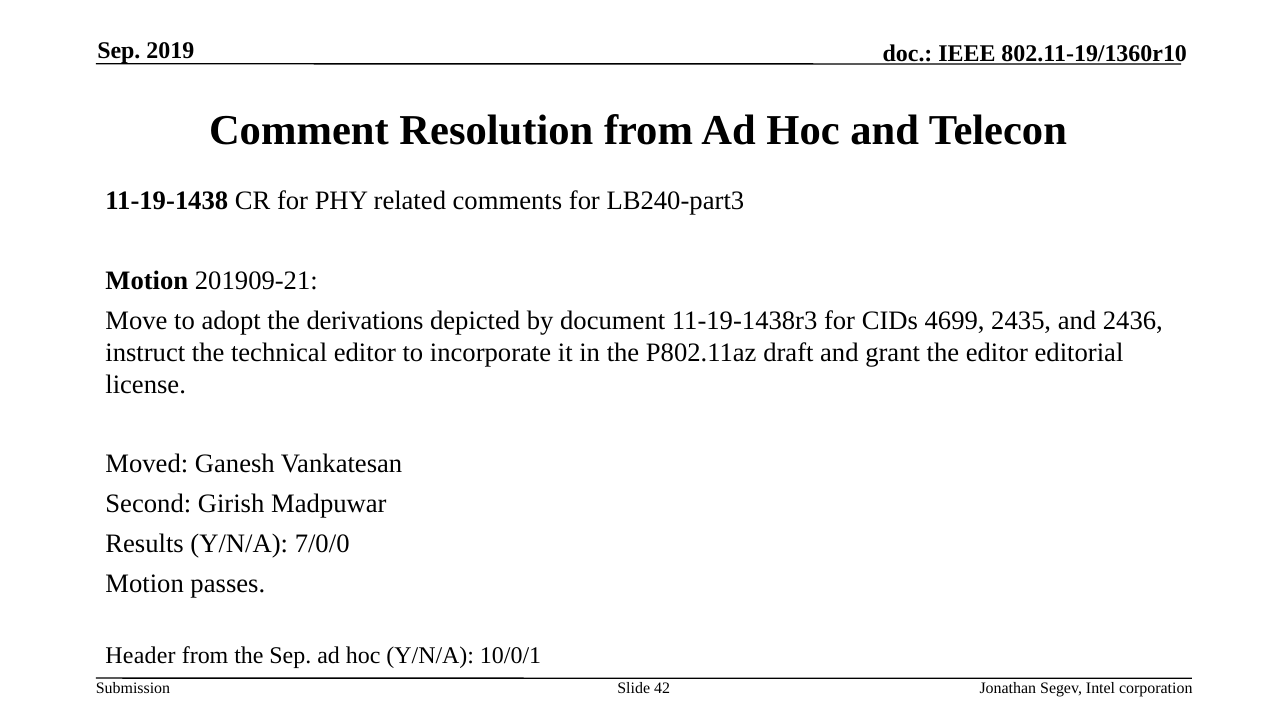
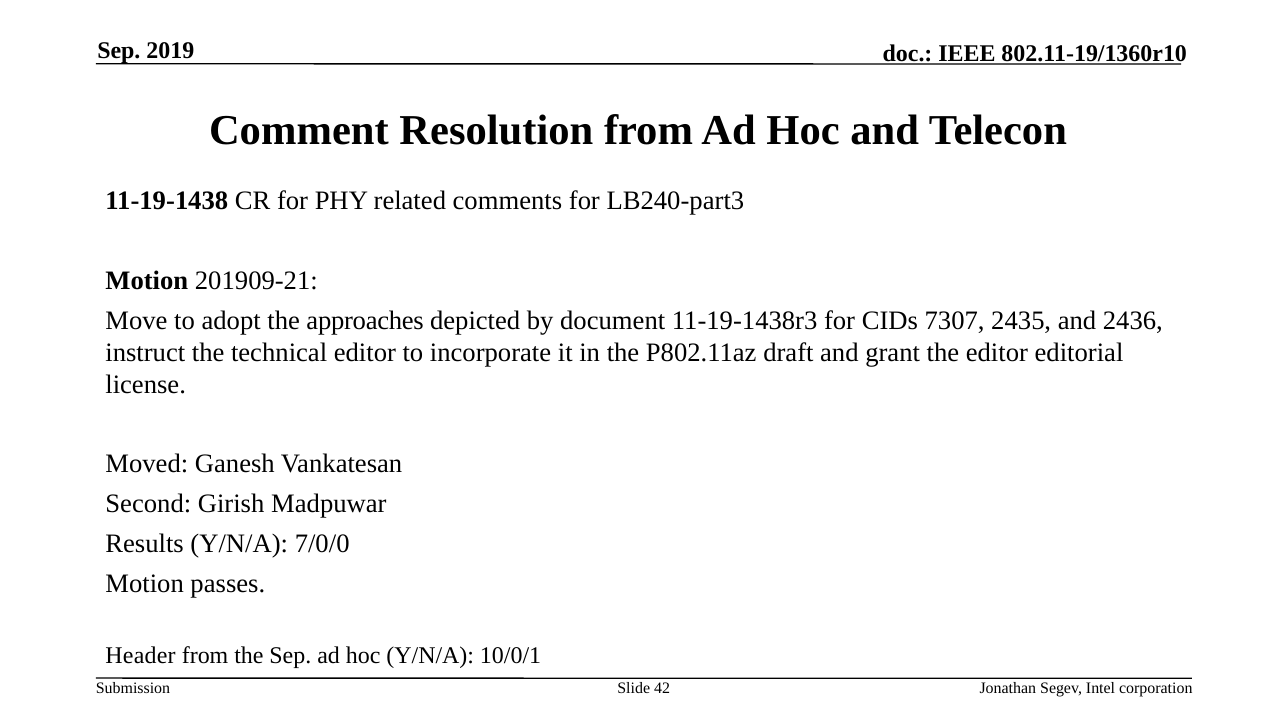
derivations: derivations -> approaches
4699: 4699 -> 7307
